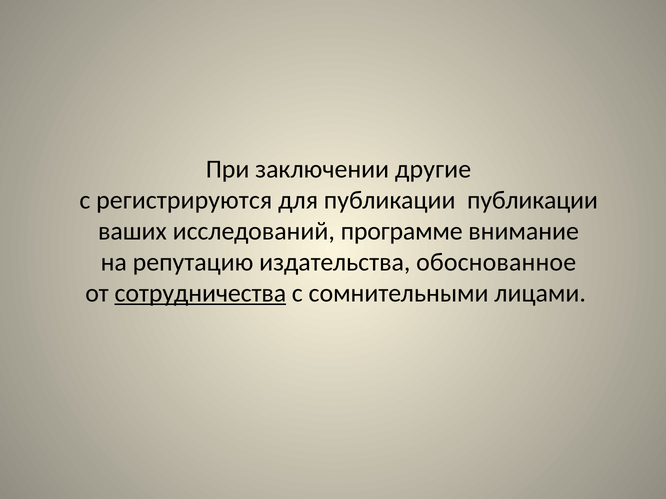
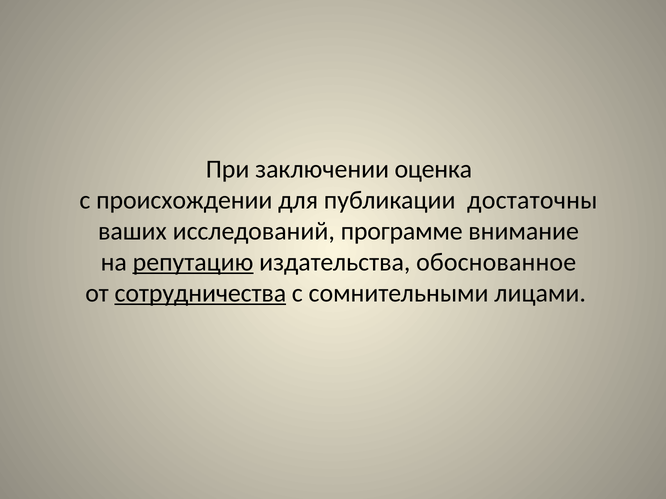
другие: другие -> оценка
регистрируются: регистрируются -> происхождении
публикации публикации: публикации -> достаточны
репутацию underline: none -> present
